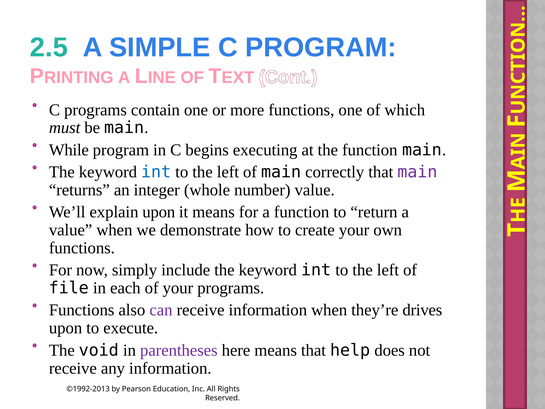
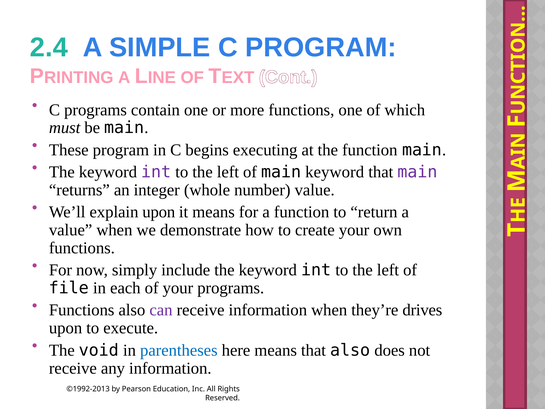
2.5: 2.5 -> 2.4
While: While -> These
int at (156, 172) colour: blue -> purple
main correctly: correctly -> keyword
parentheses colour: purple -> blue
that help: help -> also
